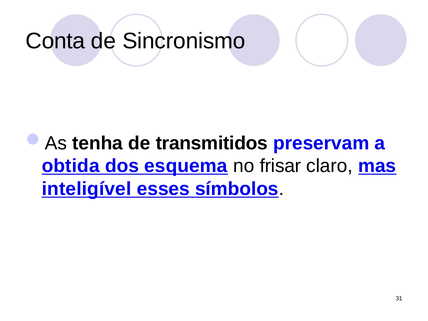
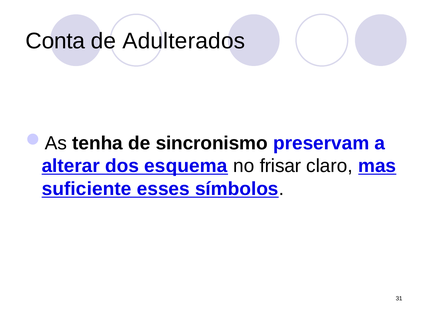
Sincronismo: Sincronismo -> Adulterados
transmitidos: transmitidos -> sincronismo
obtida: obtida -> alterar
inteligível: inteligível -> suficiente
